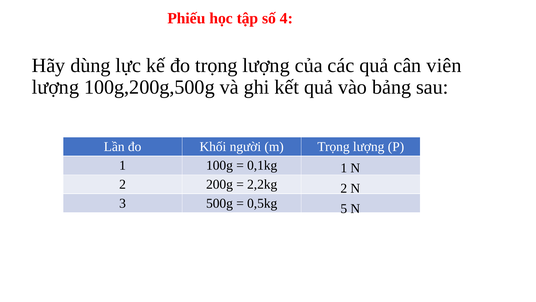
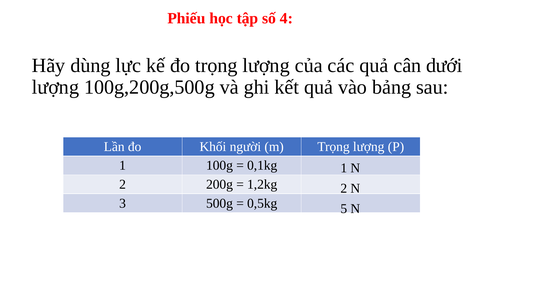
viên: viên -> dưới
2,2kg: 2,2kg -> 1,2kg
